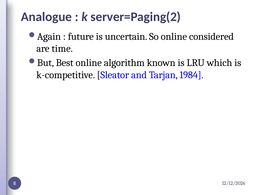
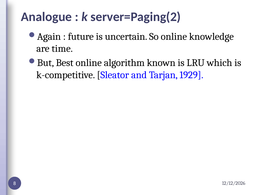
considered: considered -> knowledge
1984: 1984 -> 1929
